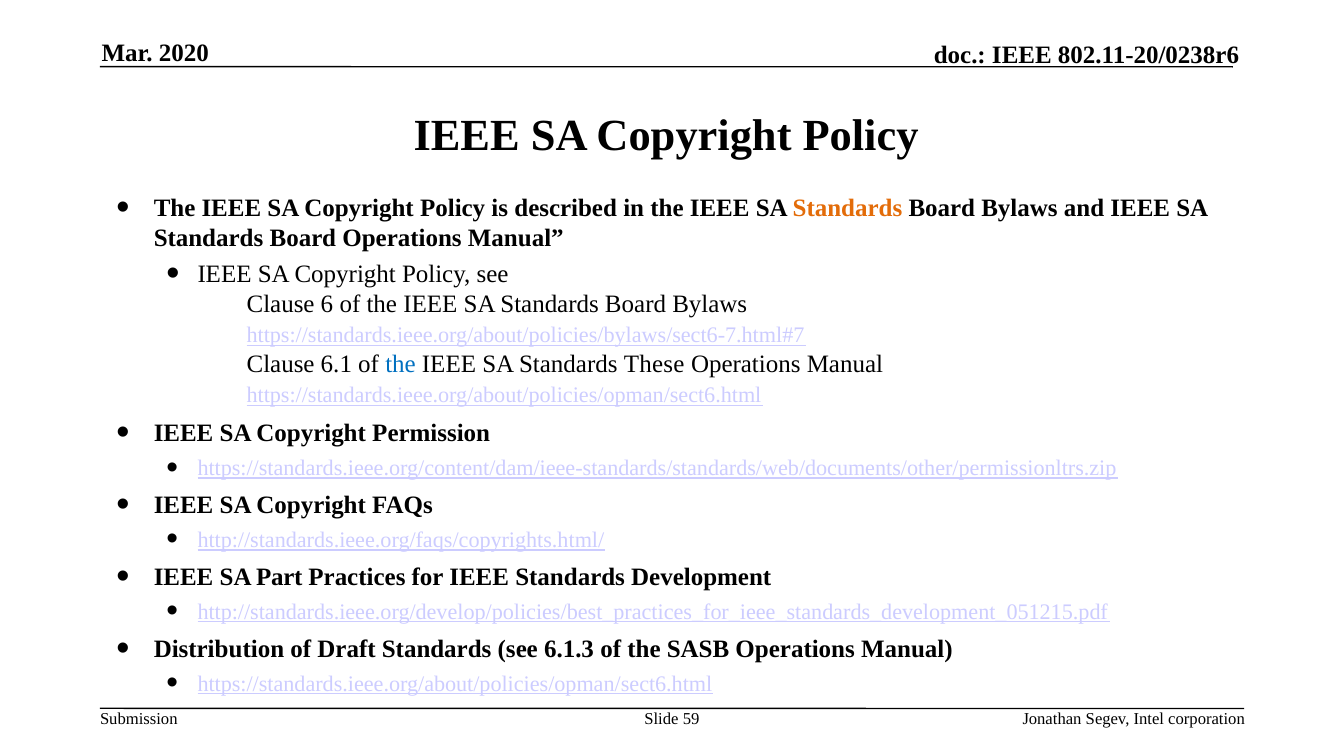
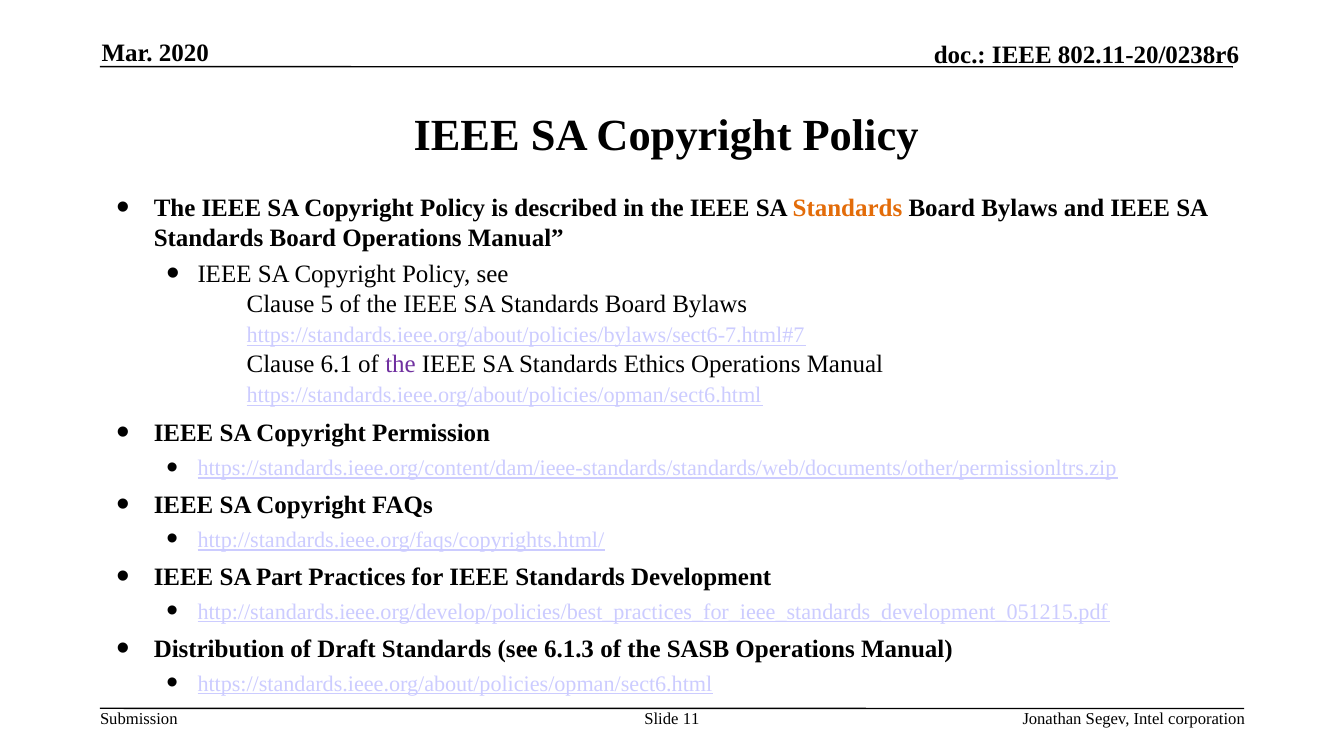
6: 6 -> 5
the at (400, 365) colour: blue -> purple
These: These -> Ethics
59: 59 -> 11
